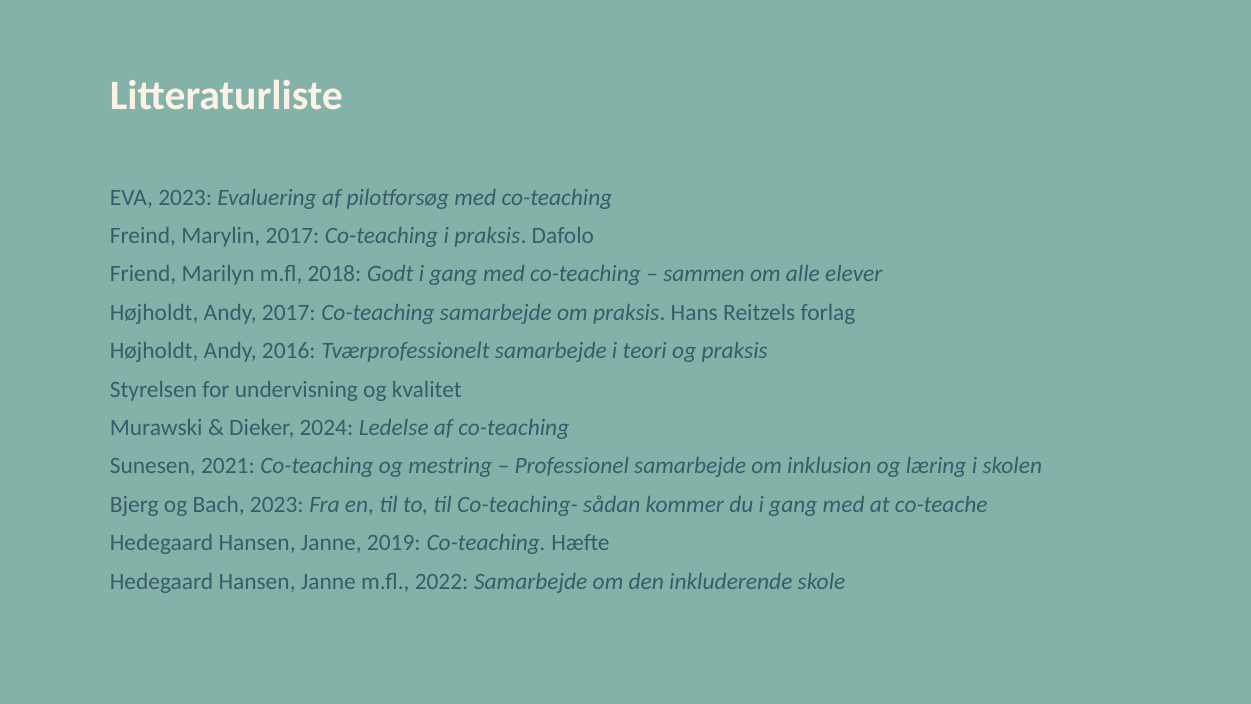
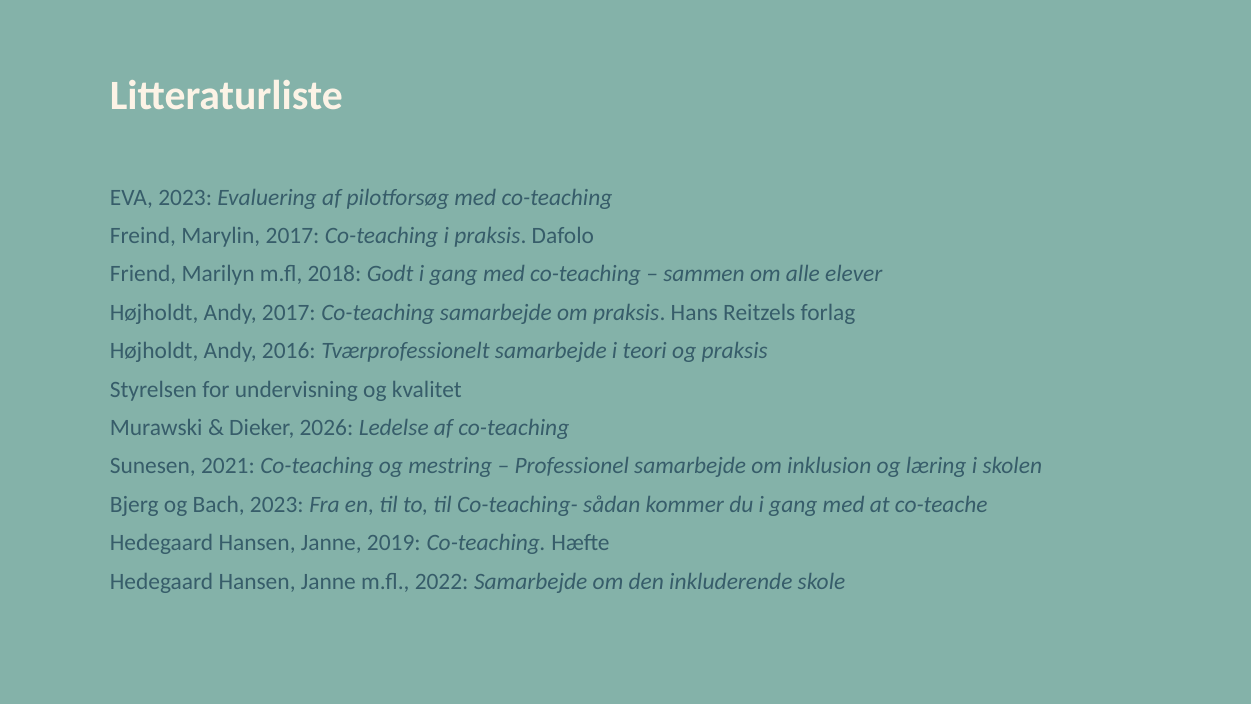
2024: 2024 -> 2026
